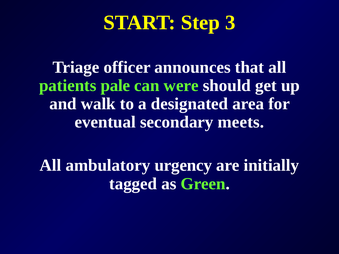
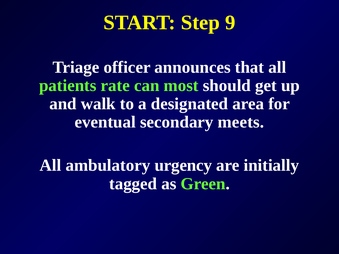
3: 3 -> 9
pale: pale -> rate
were: were -> most
